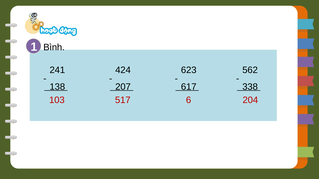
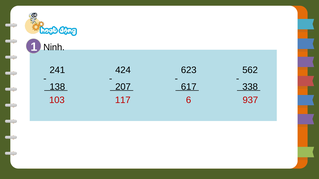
Bình: Bình -> Ninh
517: 517 -> 117
204: 204 -> 937
